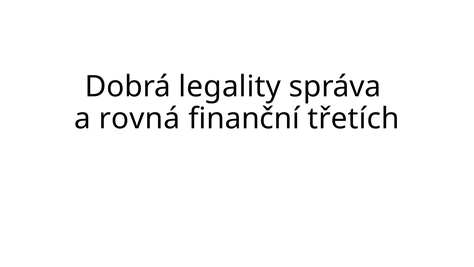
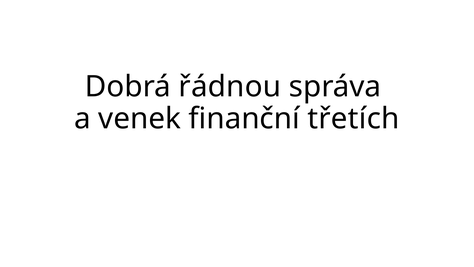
legality: legality -> řádnou
rovná: rovná -> venek
